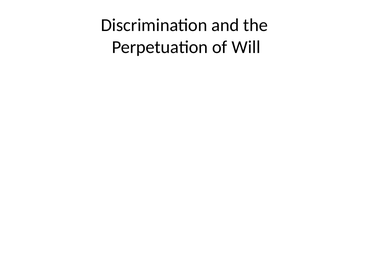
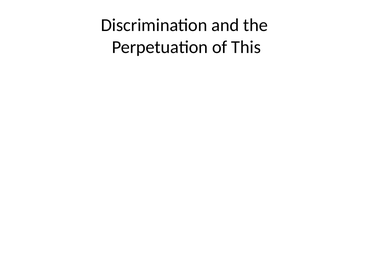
Will: Will -> This
